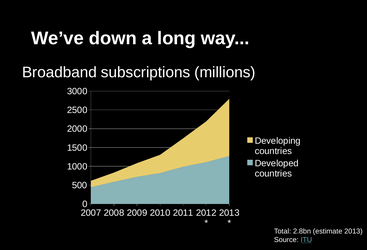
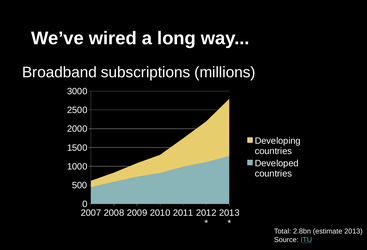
down: down -> wired
